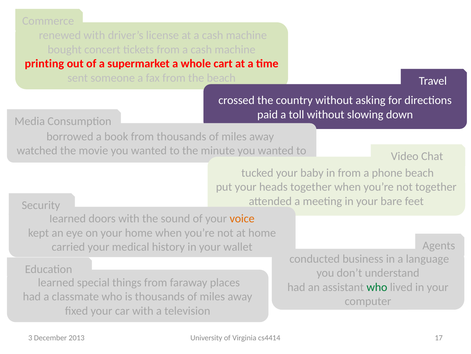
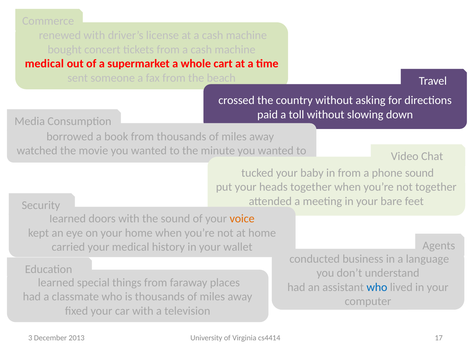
printing at (44, 64): printing -> medical
phone beach: beach -> sound
who at (377, 287) colour: green -> blue
